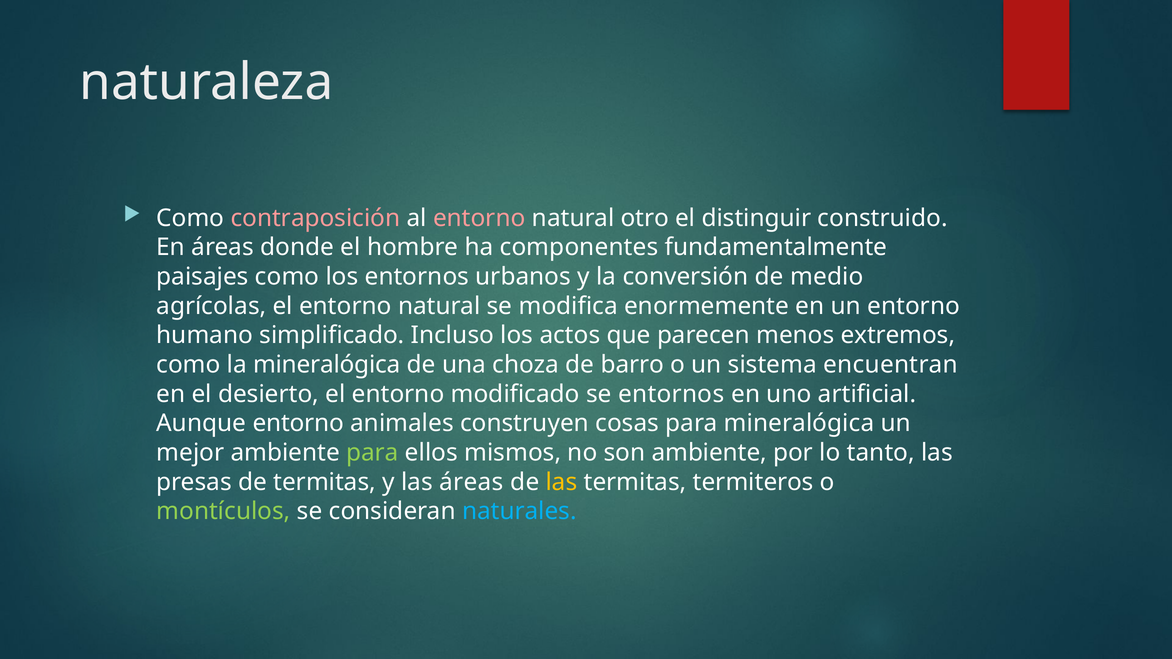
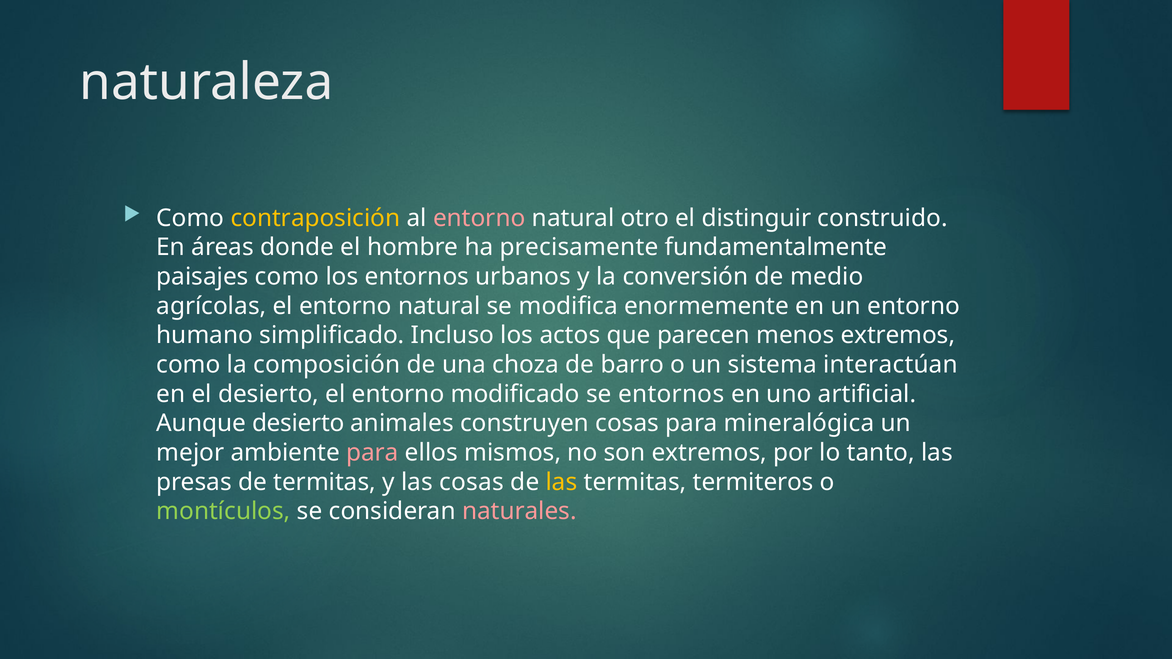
contraposición colour: pink -> yellow
componentes: componentes -> precisamente
la mineralógica: mineralógica -> composición
encuentran: encuentran -> interactúan
Aunque entorno: entorno -> desierto
para at (372, 453) colour: light green -> pink
son ambiente: ambiente -> extremos
las áreas: áreas -> cosas
naturales colour: light blue -> pink
